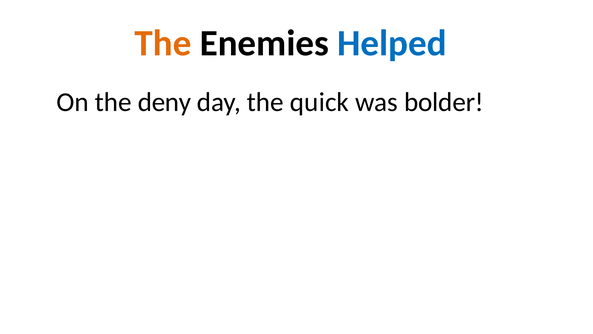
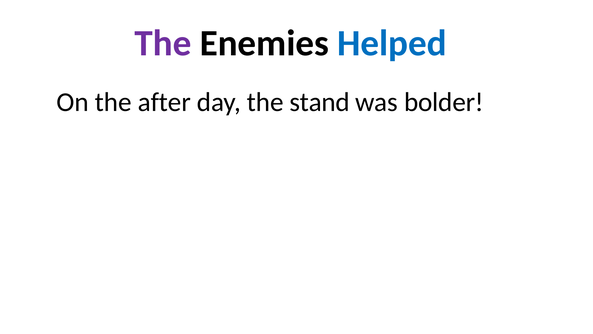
The at (163, 43) colour: orange -> purple
deny: deny -> after
quick: quick -> stand
